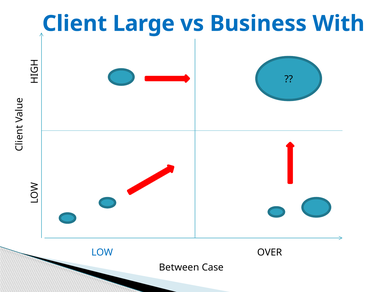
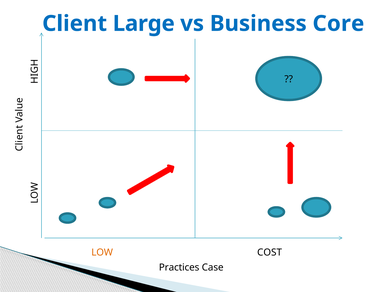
With: With -> Core
LOW colour: blue -> orange
OVER: OVER -> COST
Between: Between -> Practices
